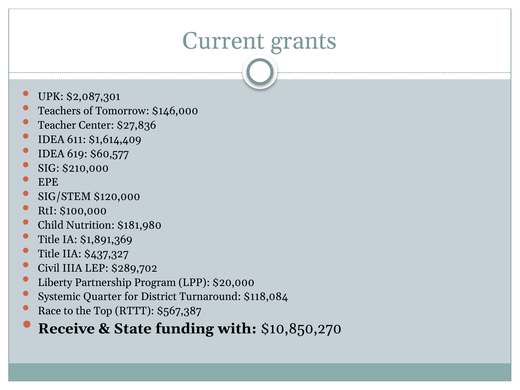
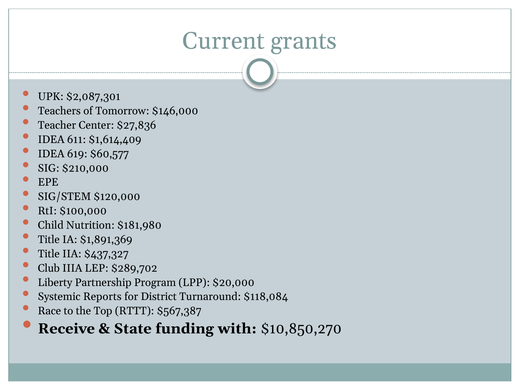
Civil: Civil -> Club
Quarter: Quarter -> Reports
